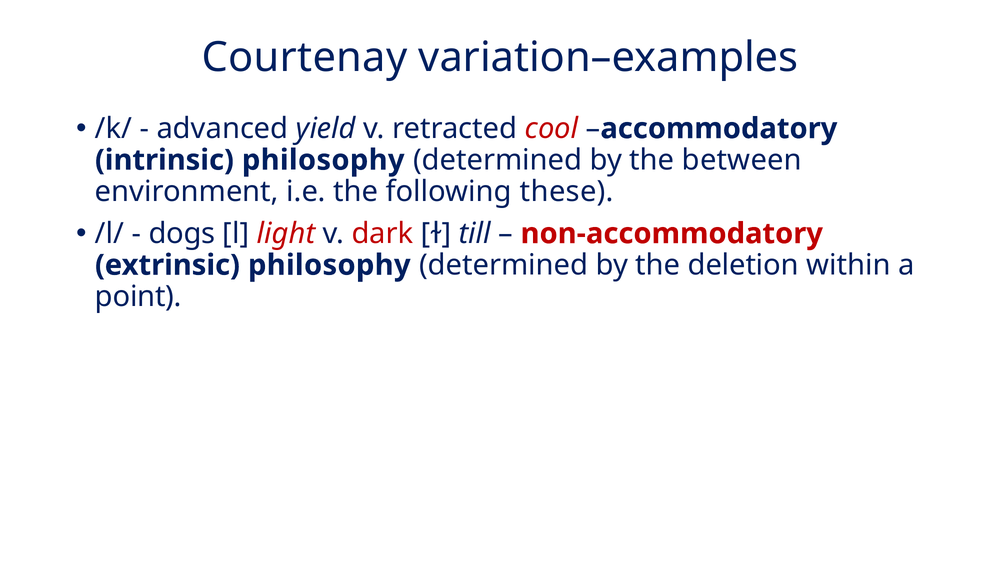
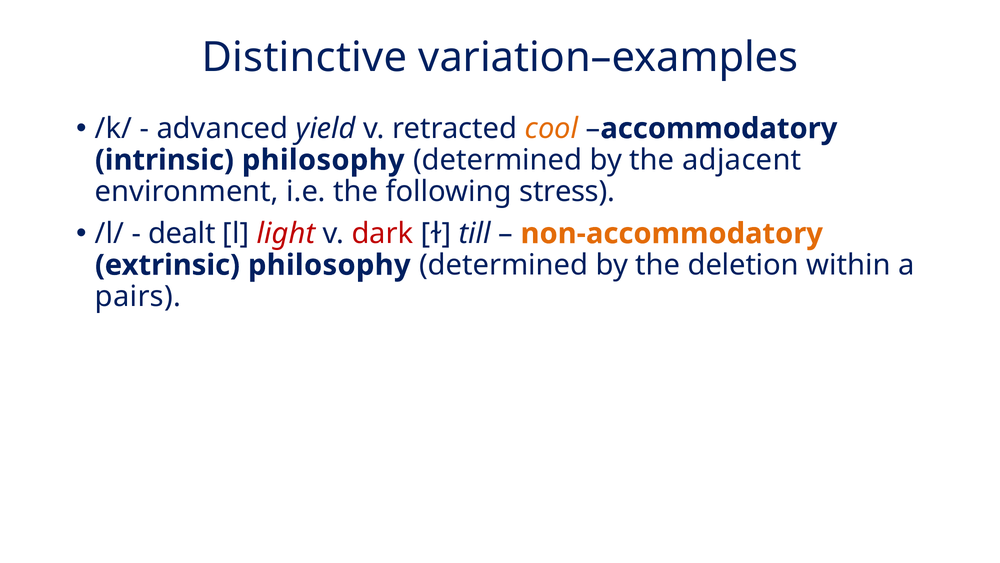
Courtenay: Courtenay -> Distinctive
cool colour: red -> orange
between: between -> adjacent
these: these -> stress
dogs: dogs -> dealt
non-accommodatory colour: red -> orange
point: point -> pairs
